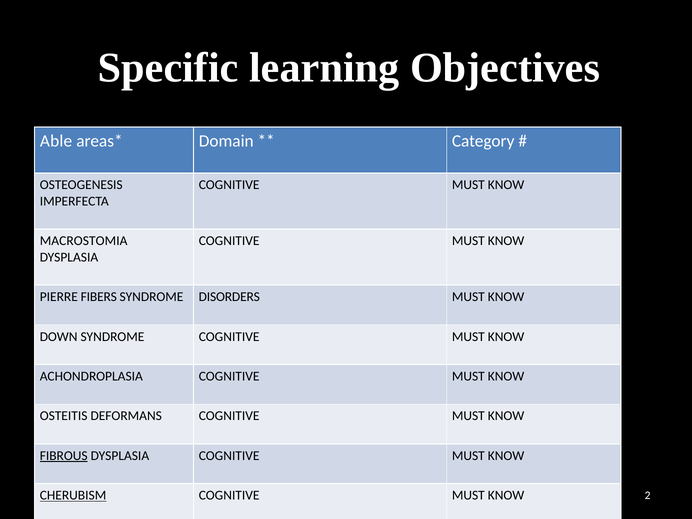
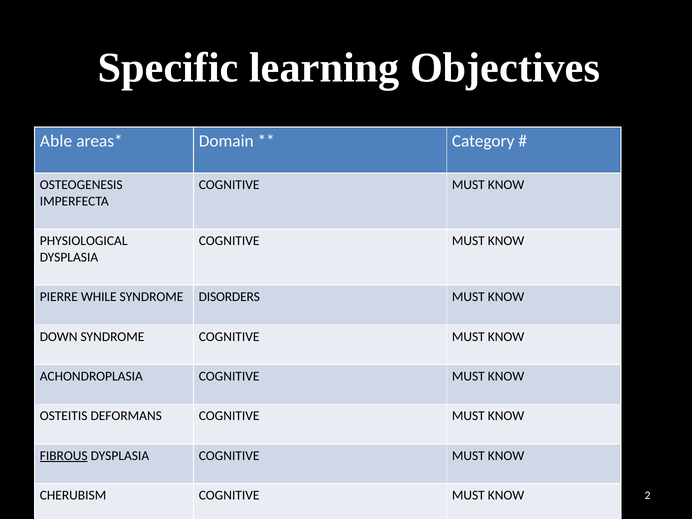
MACROSTOMIA: MACROSTOMIA -> PHYSIOLOGICAL
FIBERS: FIBERS -> WHILE
CHERUBISM underline: present -> none
